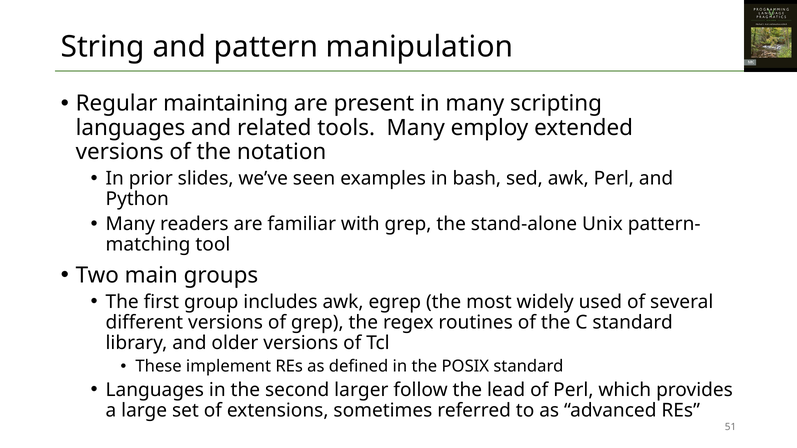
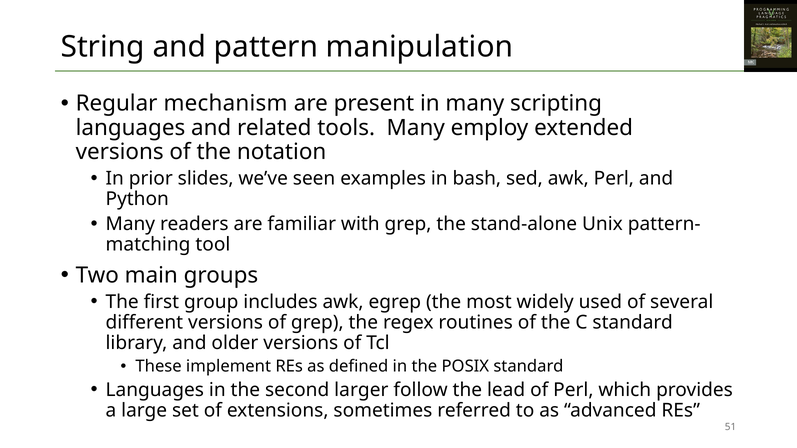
maintaining: maintaining -> mechanism
